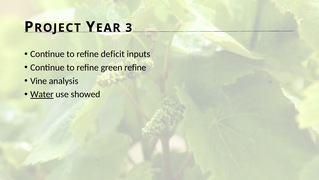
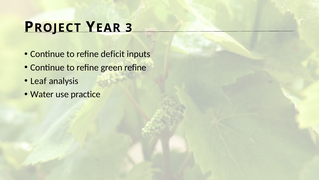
Vine: Vine -> Leaf
Water underline: present -> none
showed: showed -> practice
